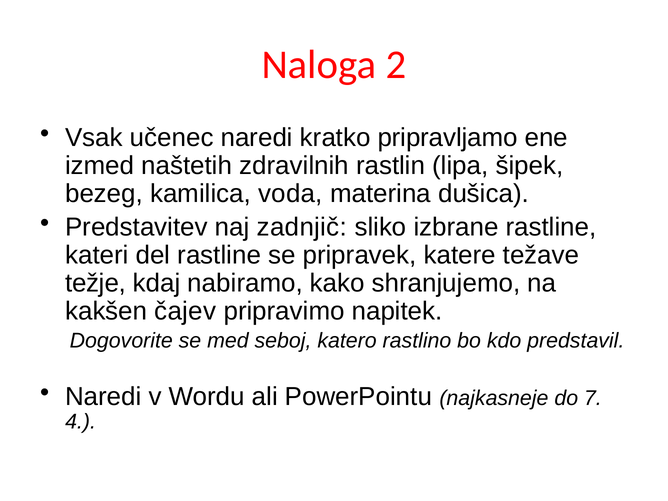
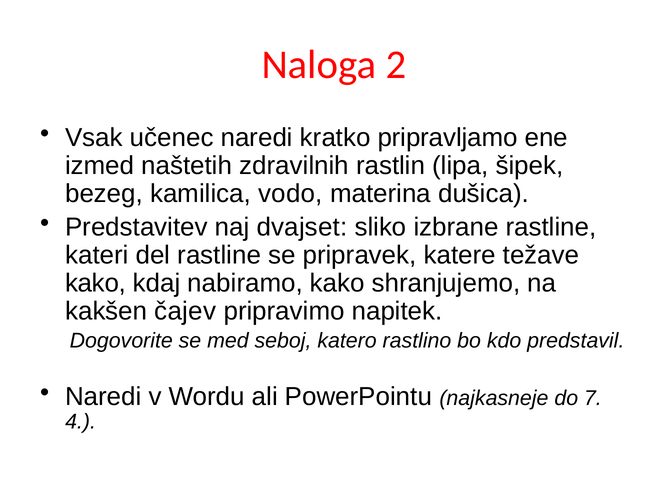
voda: voda -> vodo
zadnjič: zadnjič -> dvajset
težje at (96, 283): težje -> kako
